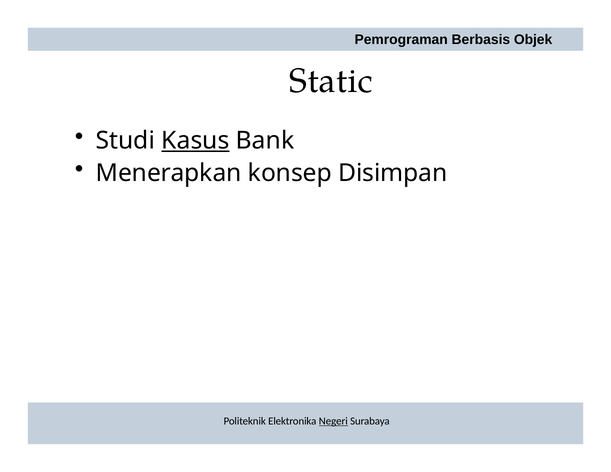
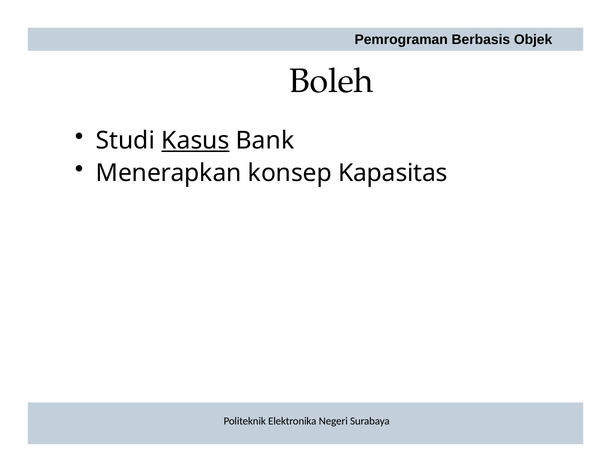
Static: Static -> Boleh
Disimpan: Disimpan -> Kapasitas
Negeri underline: present -> none
